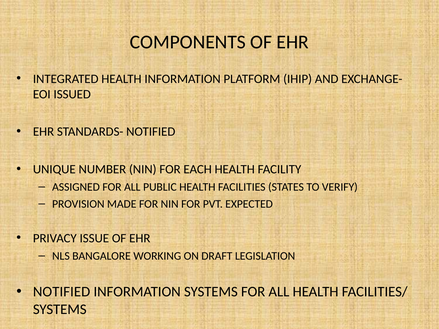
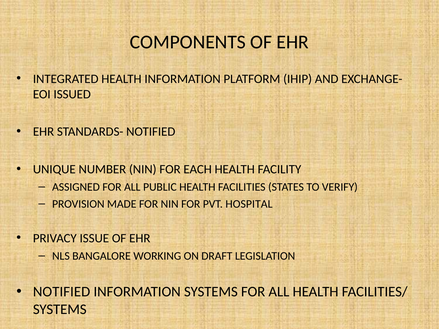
EXPECTED: EXPECTED -> HOSPITAL
